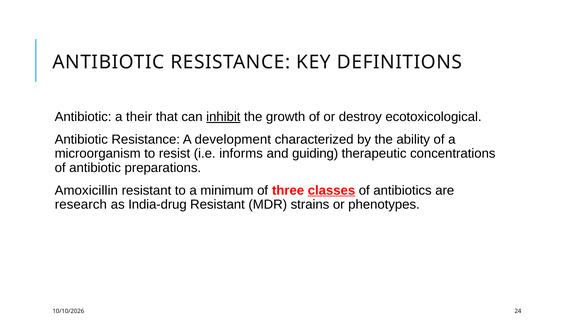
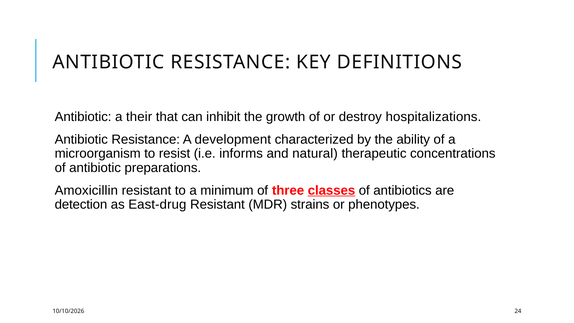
inhibit underline: present -> none
ecotoxicological: ecotoxicological -> hospitalizations
guiding: guiding -> natural
research: research -> detection
India-drug: India-drug -> East-drug
